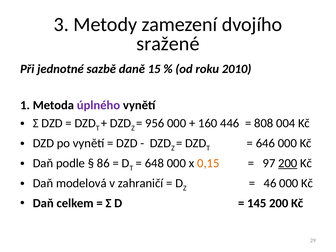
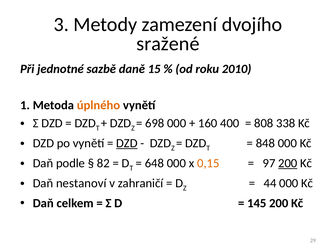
úplného colour: purple -> orange
956: 956 -> 698
446: 446 -> 400
004: 004 -> 338
DZD at (127, 143) underline: none -> present
646: 646 -> 848
86: 86 -> 82
modelová: modelová -> nestanoví
46: 46 -> 44
